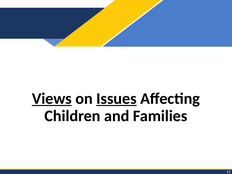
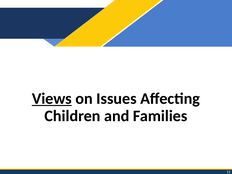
Issues underline: present -> none
